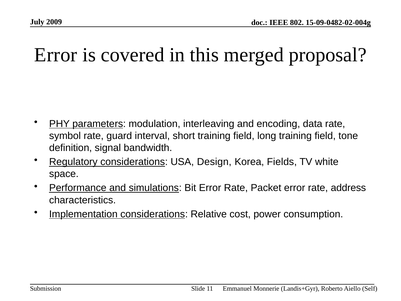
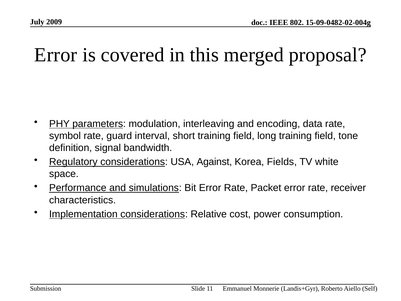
Design: Design -> Against
address: address -> receiver
